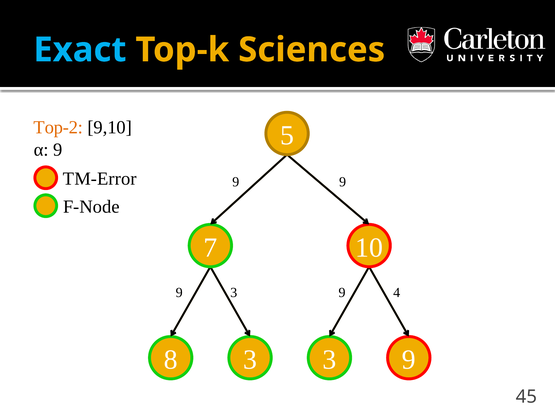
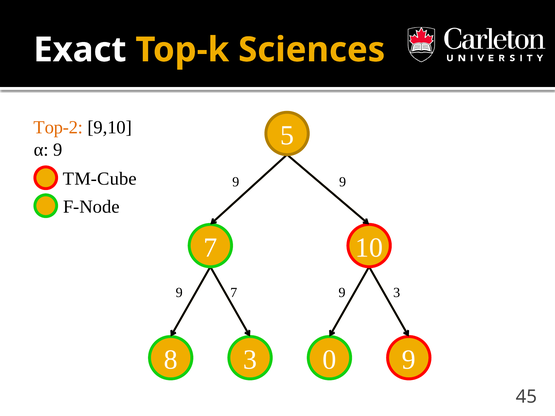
Exact colour: light blue -> white
TM-Error: TM-Error -> TM-Cube
9 3: 3 -> 7
9 4: 4 -> 3
3 3: 3 -> 0
